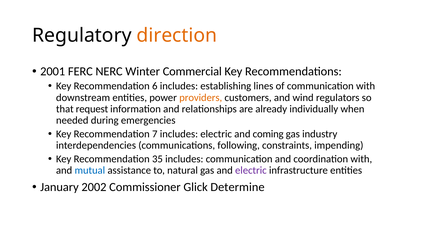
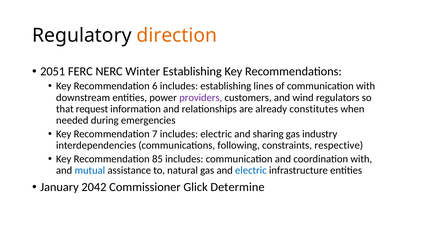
2001: 2001 -> 2051
Winter Commercial: Commercial -> Establishing
providers colour: orange -> purple
individually: individually -> constitutes
coming: coming -> sharing
impending: impending -> respective
35: 35 -> 85
electric at (251, 170) colour: purple -> blue
2002: 2002 -> 2042
